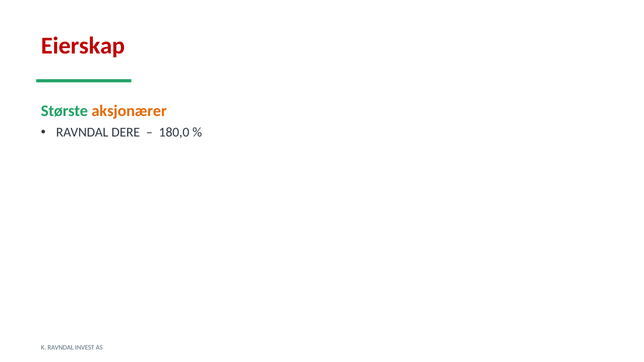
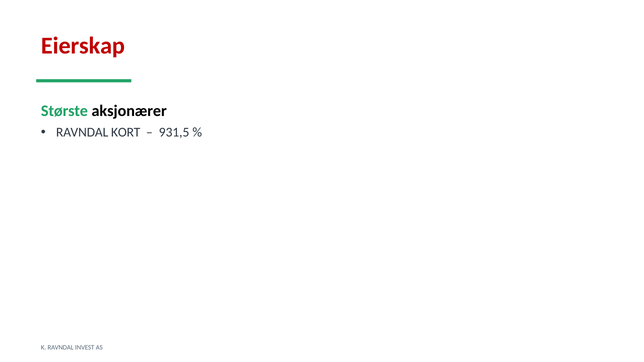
aksjonærer colour: orange -> black
DERE: DERE -> KORT
180,0: 180,0 -> 931,5
